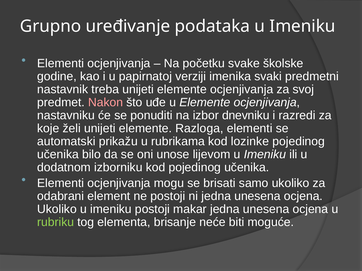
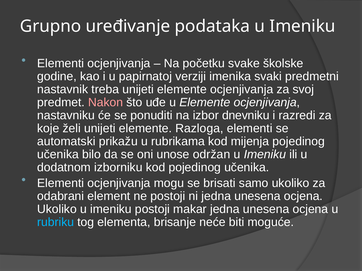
lozinke: lozinke -> mijenja
lijevom: lijevom -> održan
rubriku colour: light green -> light blue
